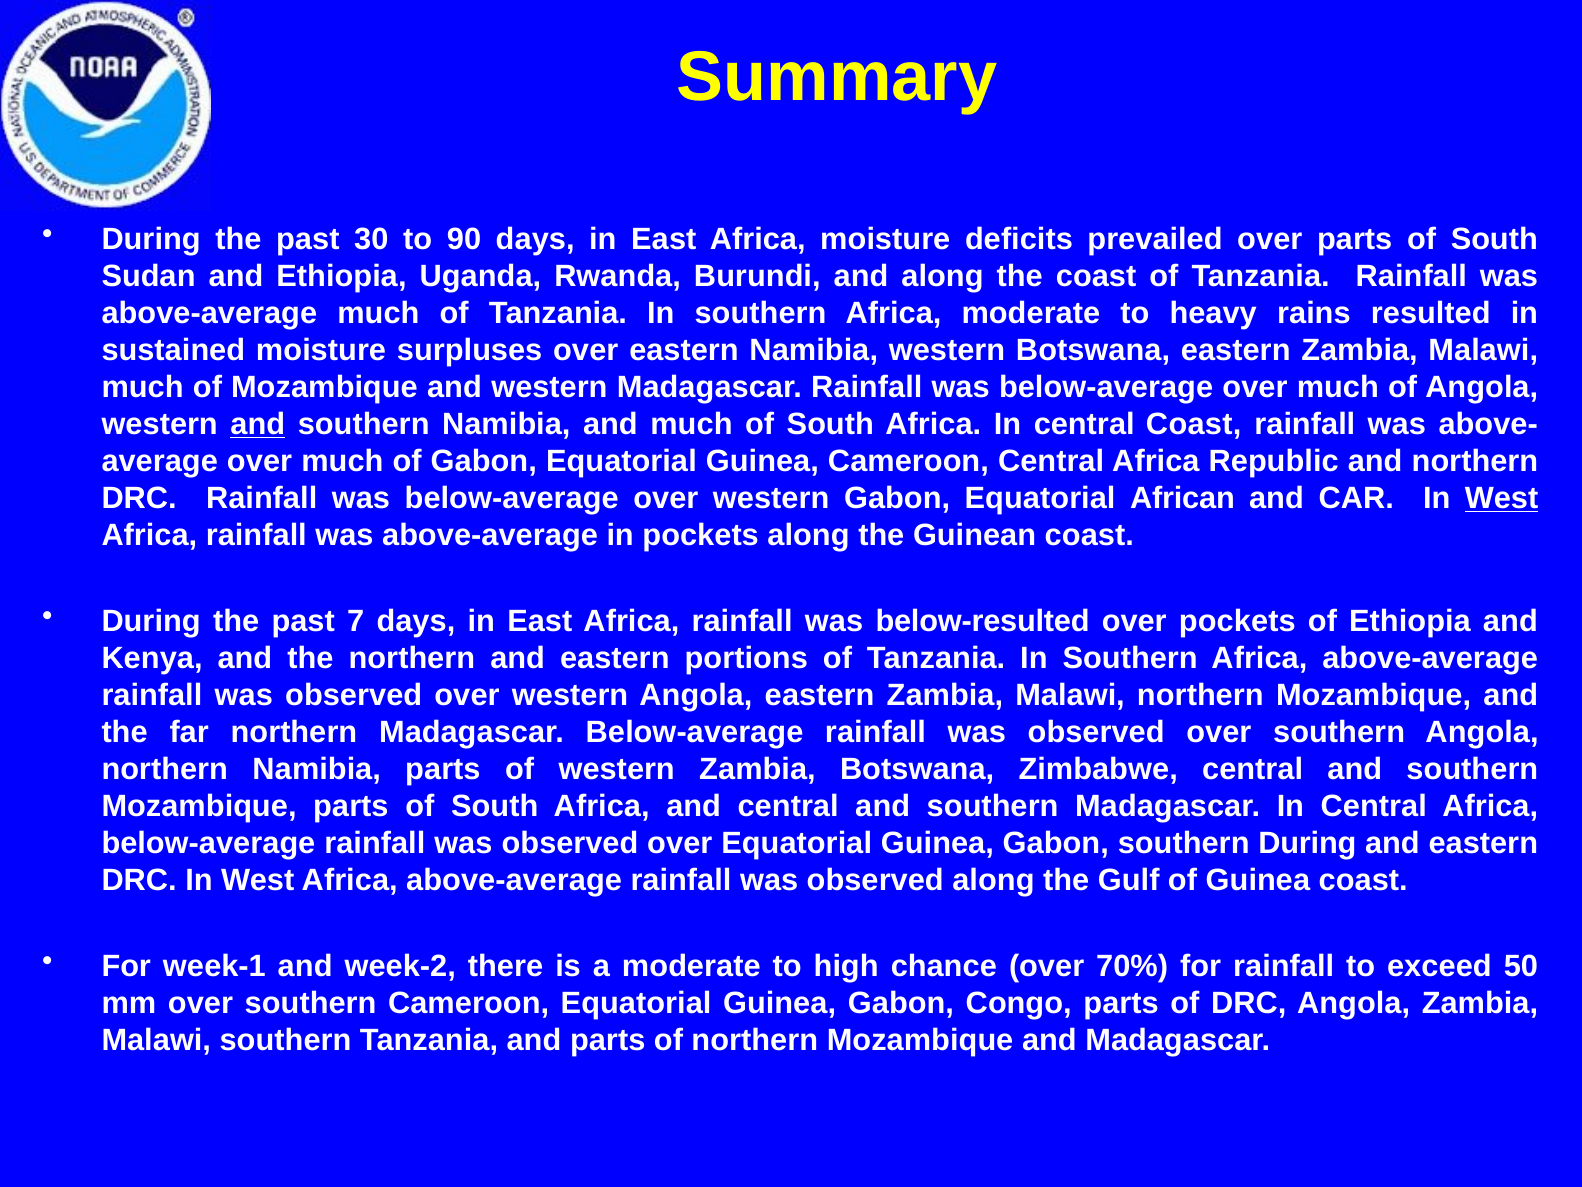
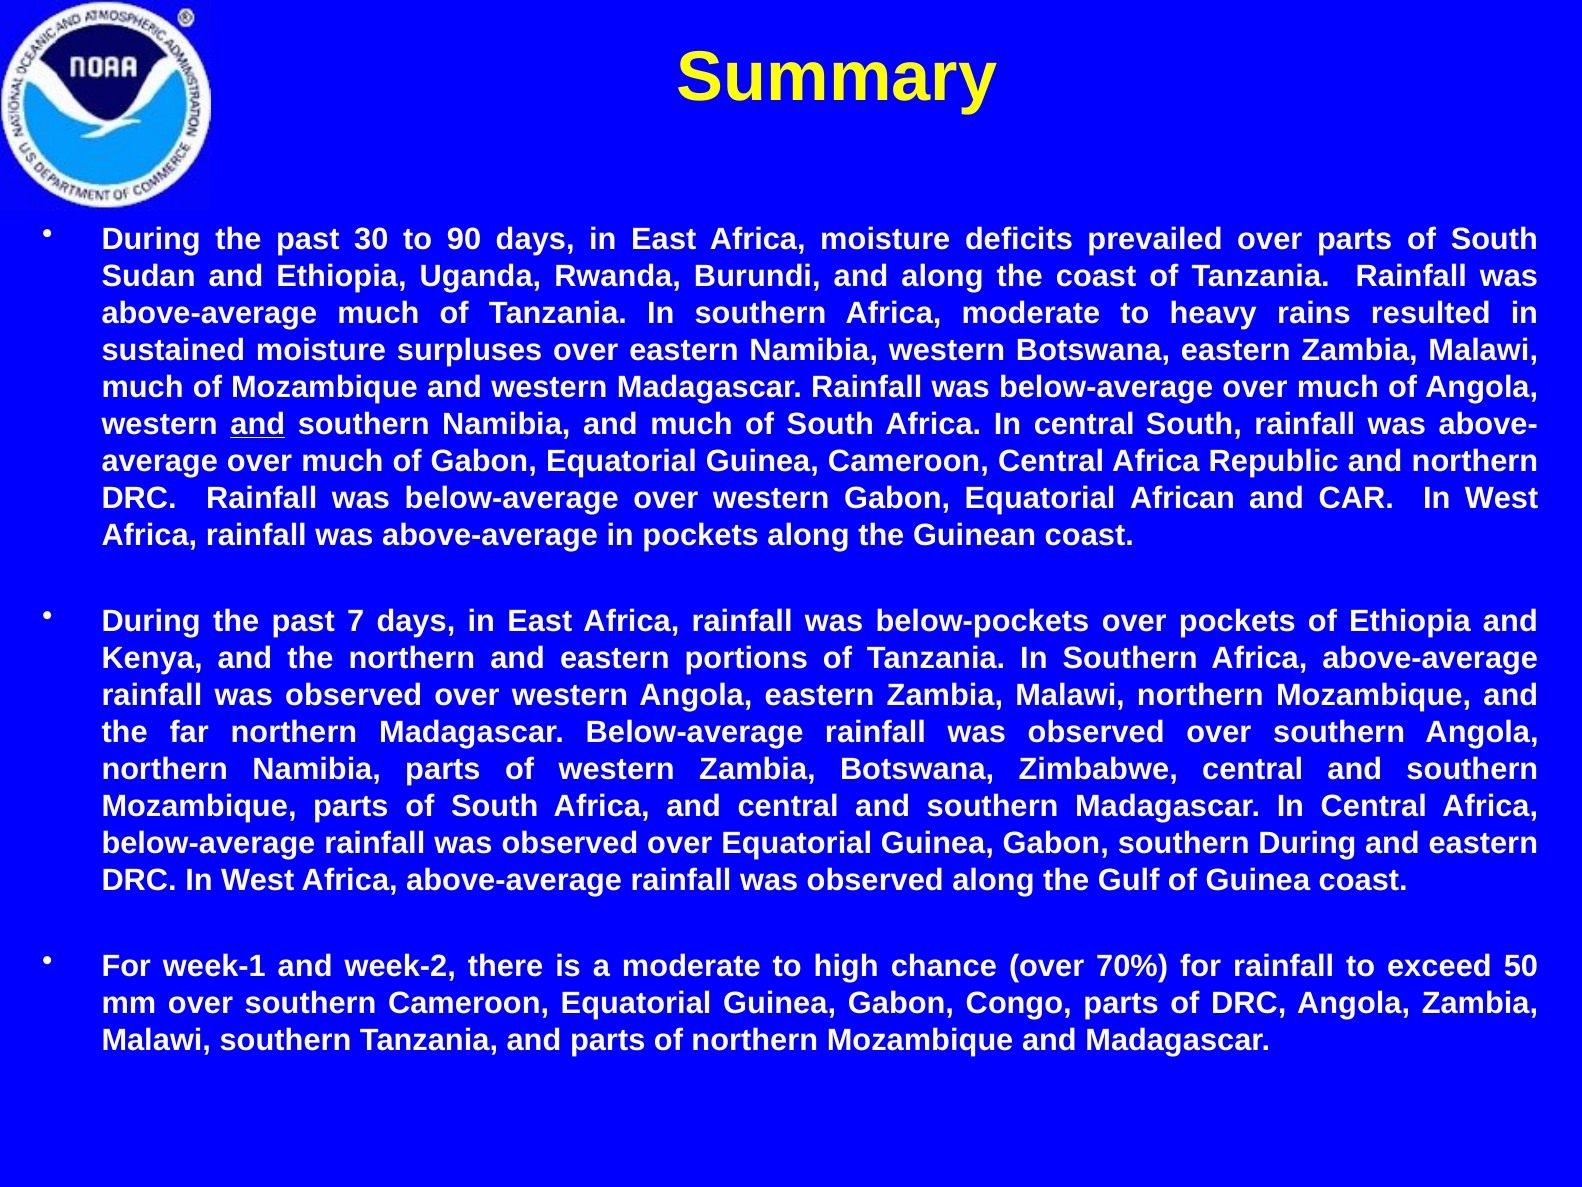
central Coast: Coast -> South
West at (1502, 498) underline: present -> none
below-resulted: below-resulted -> below-pockets
